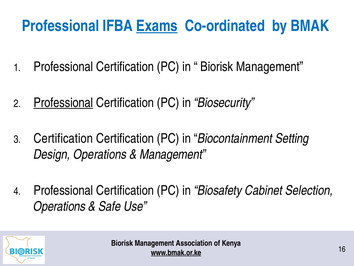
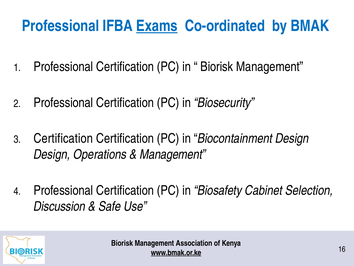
Professional at (63, 103) underline: present -> none
Biocontainment Setting: Setting -> Design
Operations at (60, 206): Operations -> Discussion
